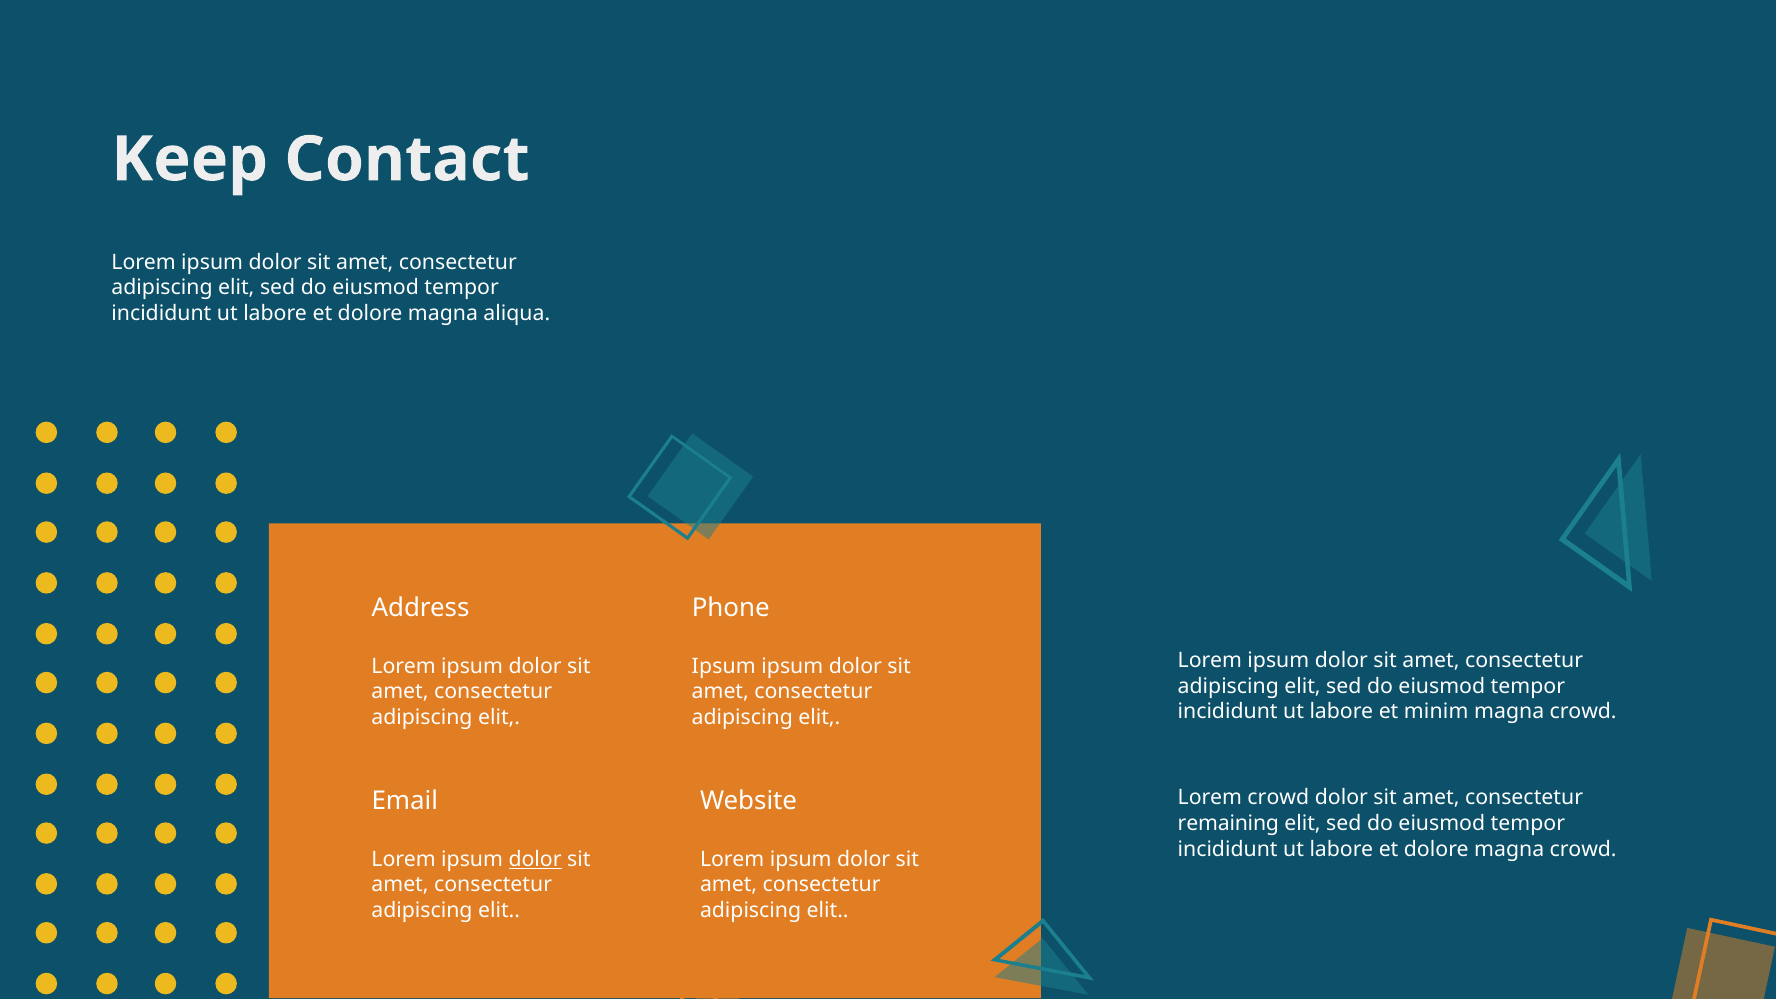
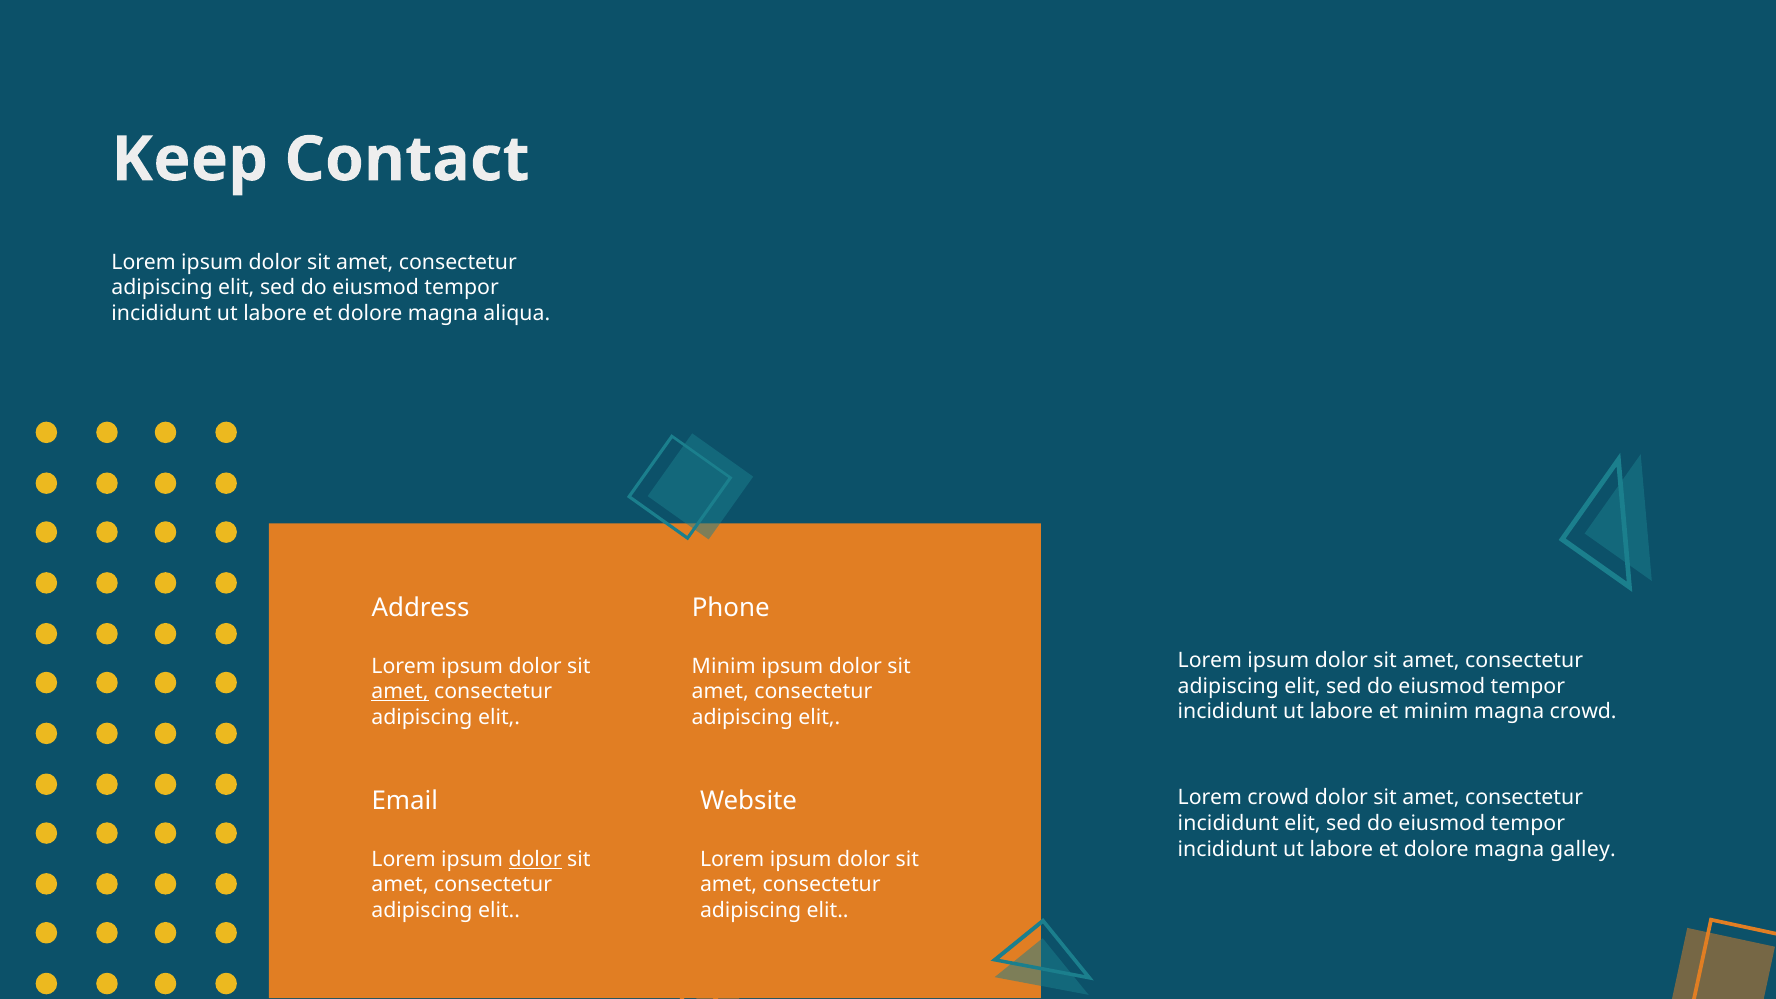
Ipsum at (724, 666): Ipsum -> Minim
amet at (400, 692) underline: none -> present
remaining at (1228, 823): remaining -> incididunt
dolore magna crowd: crowd -> galley
